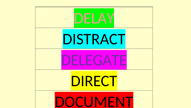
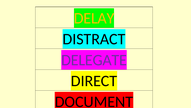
DELAY colour: pink -> yellow
